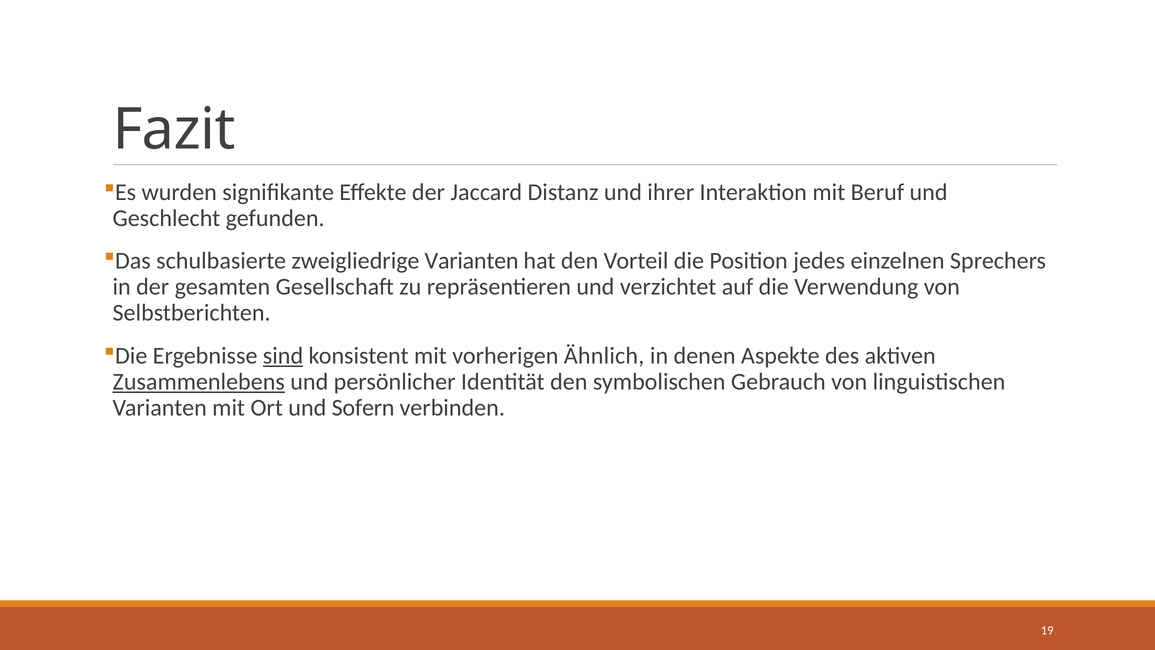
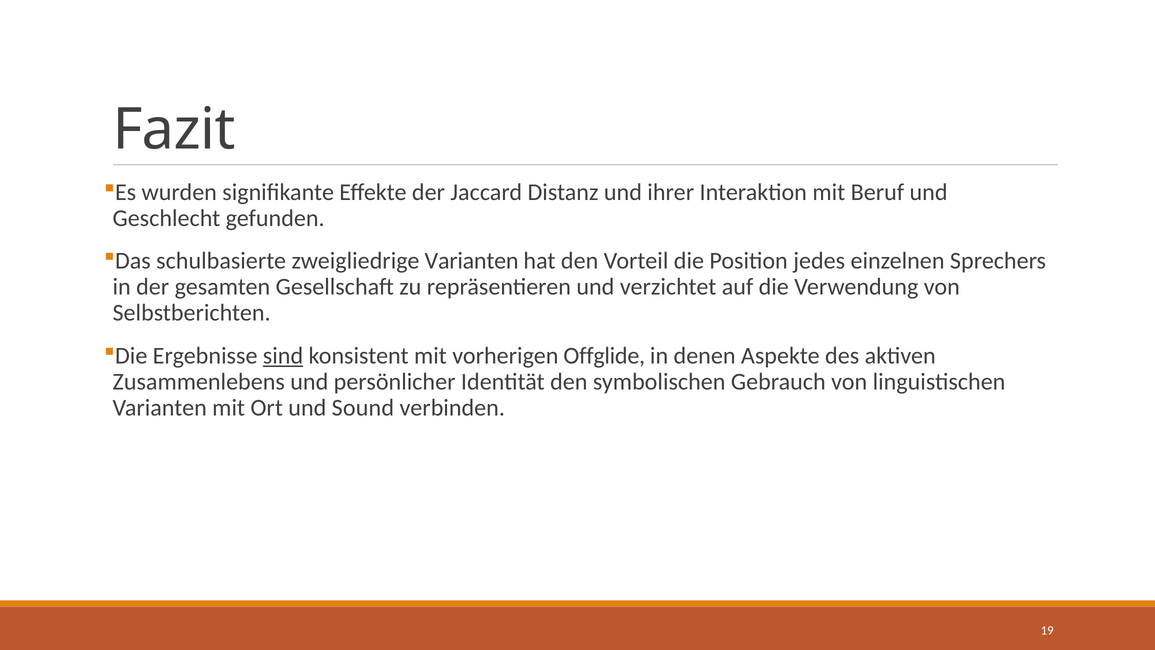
Ähnlich: Ähnlich -> Offglide
Zusammenlebens underline: present -> none
Sofern: Sofern -> Sound
